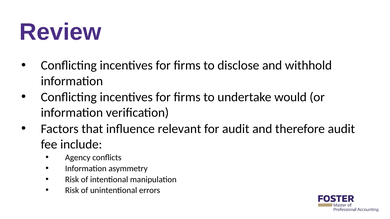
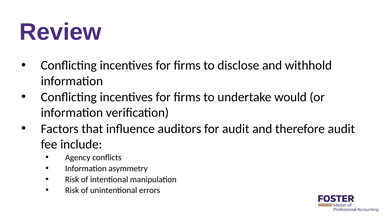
relevant: relevant -> auditors
